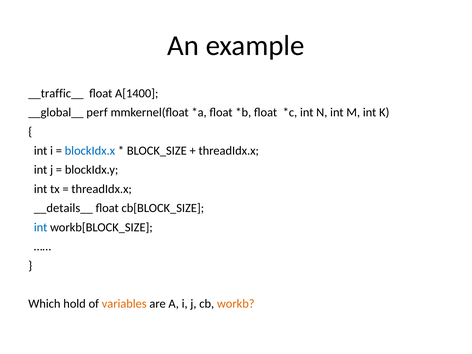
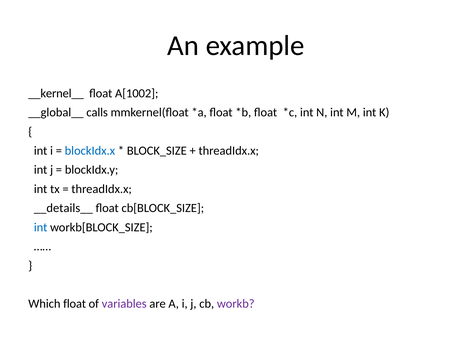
__traffic__: __traffic__ -> __kernel__
A[1400: A[1400 -> A[1002
perf: perf -> calls
Which hold: hold -> float
variables colour: orange -> purple
workb colour: orange -> purple
